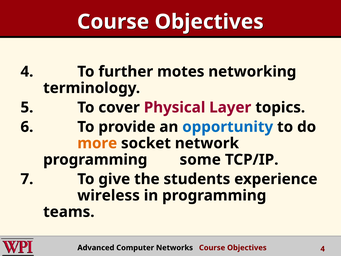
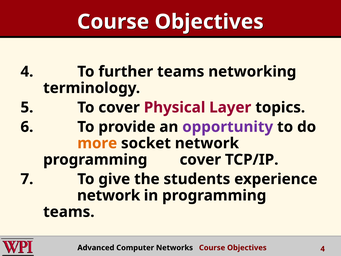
further motes: motes -> teams
opportunity colour: blue -> purple
programming some: some -> cover
wireless at (109, 195): wireless -> network
